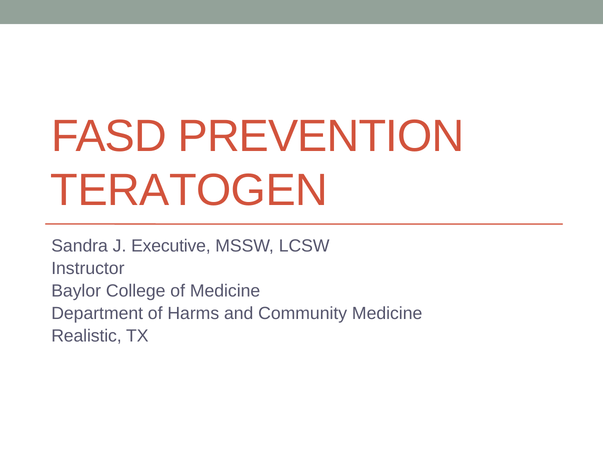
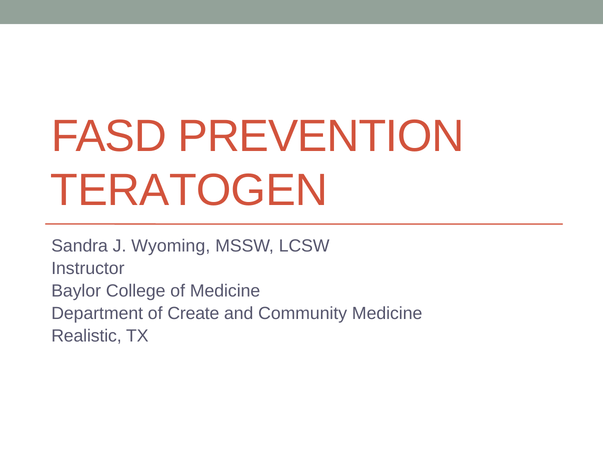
Executive: Executive -> Wyoming
Harms: Harms -> Create
